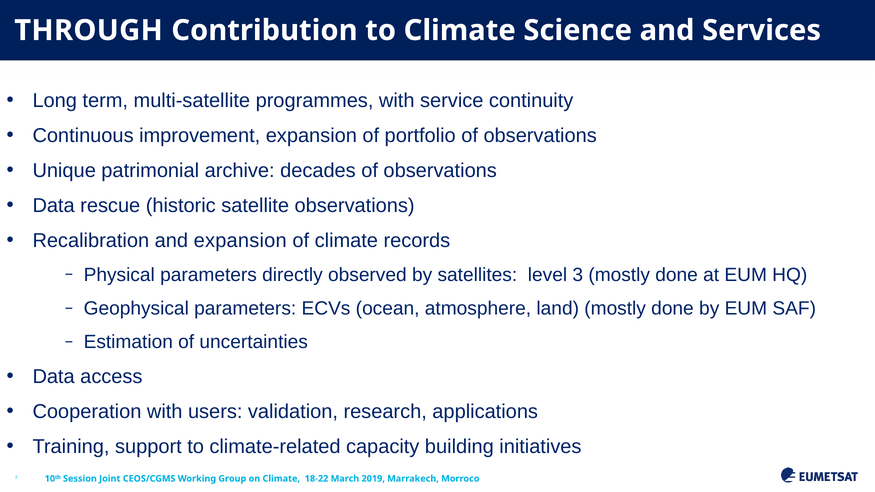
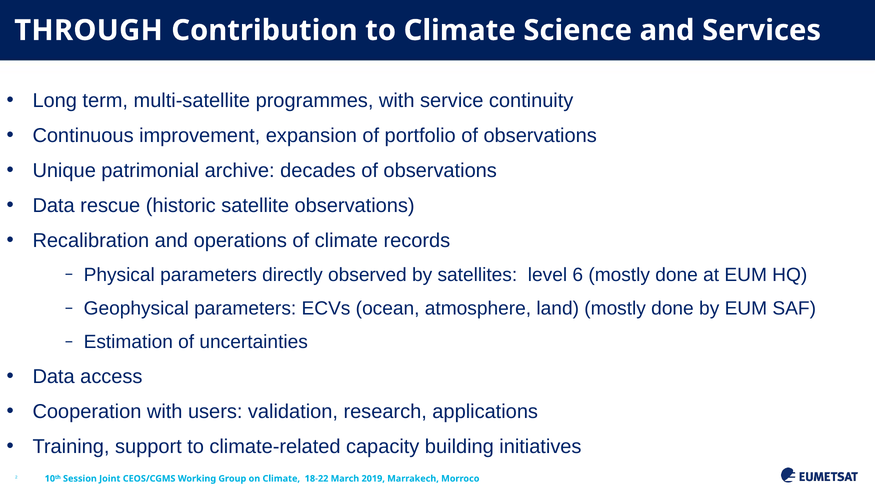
and expansion: expansion -> operations
3: 3 -> 6
